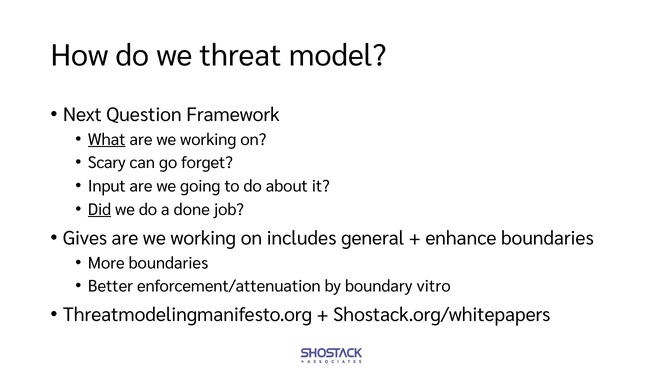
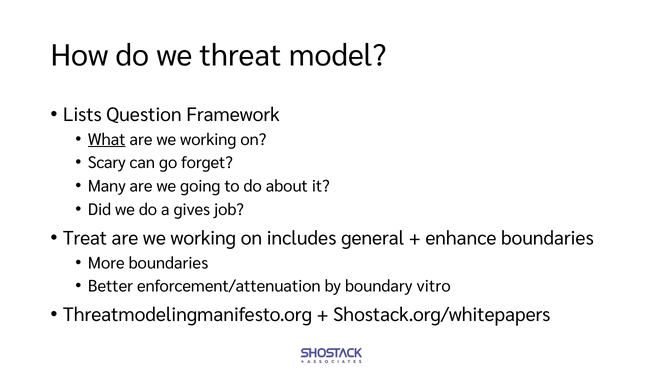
Next: Next -> Lists
Input: Input -> Many
Did underline: present -> none
done: done -> gives
Gives: Gives -> Treat
